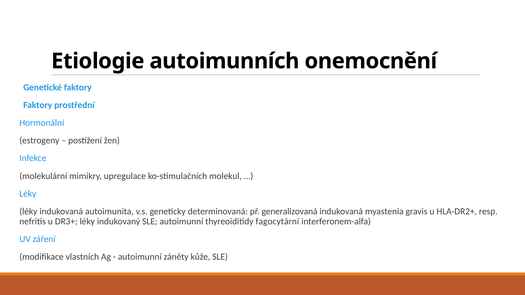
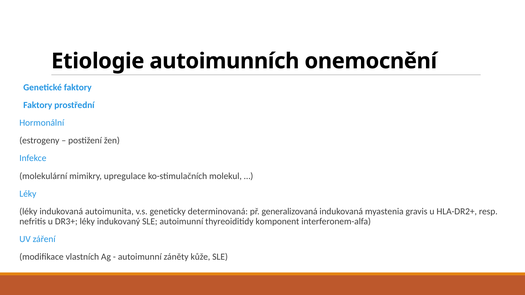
fagocytární: fagocytární -> komponent
